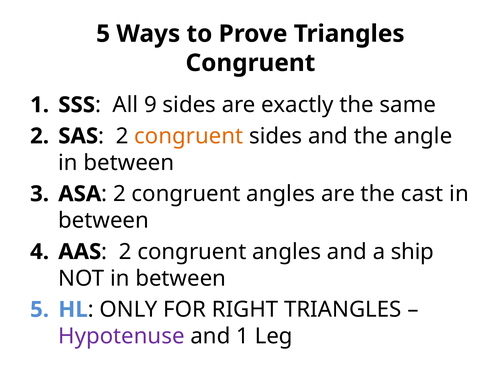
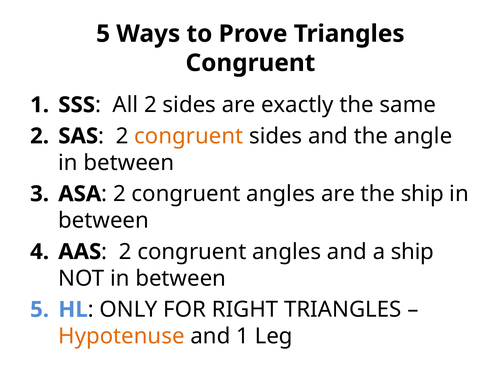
All 9: 9 -> 2
the cast: cast -> ship
Hypotenuse colour: purple -> orange
